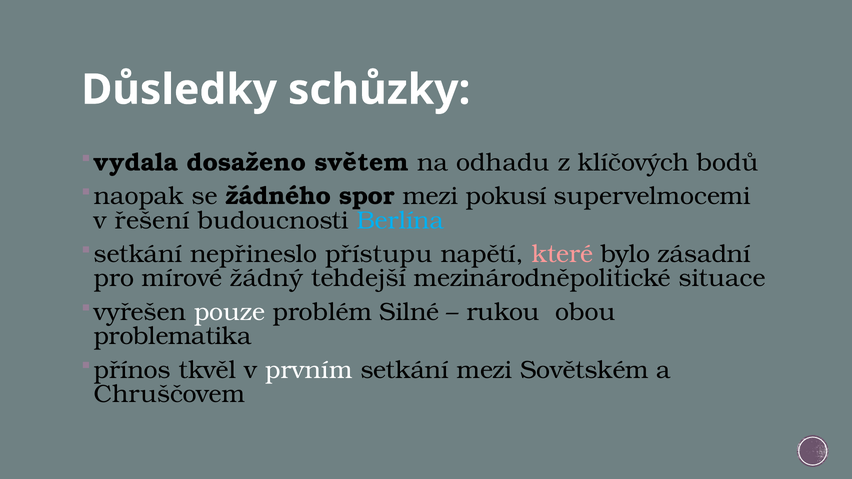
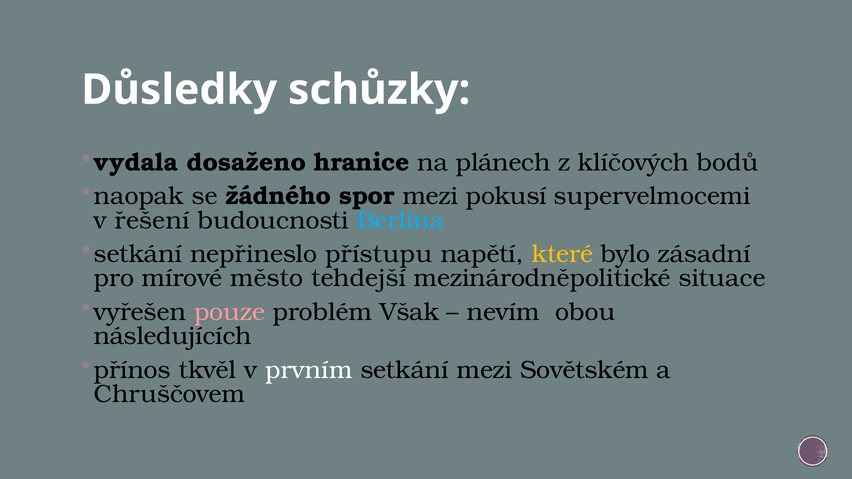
světem: světem -> hranice
odhadu: odhadu -> plánech
které colour: pink -> yellow
žádný: žádný -> město
pouze colour: white -> pink
Silné: Silné -> Však
rukou: rukou -> nevím
problematika: problematika -> následujících
